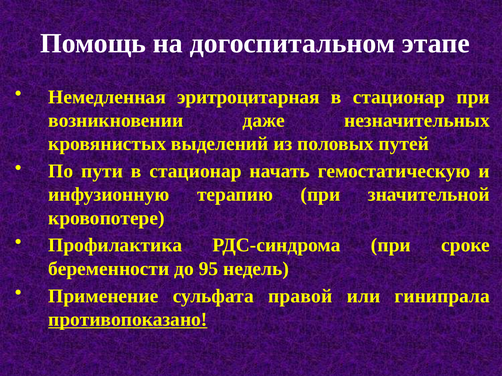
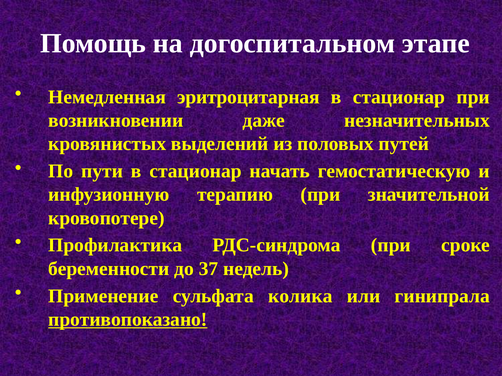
95: 95 -> 37
правой: правой -> колика
